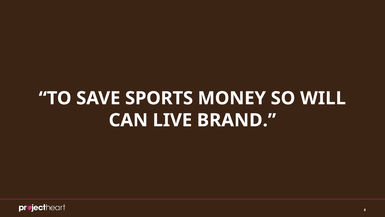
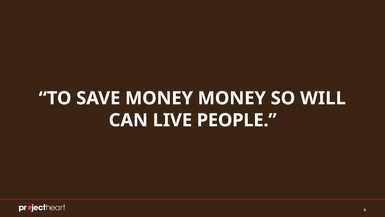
SAVE SPORTS: SPORTS -> MONEY
BRAND: BRAND -> PEOPLE
